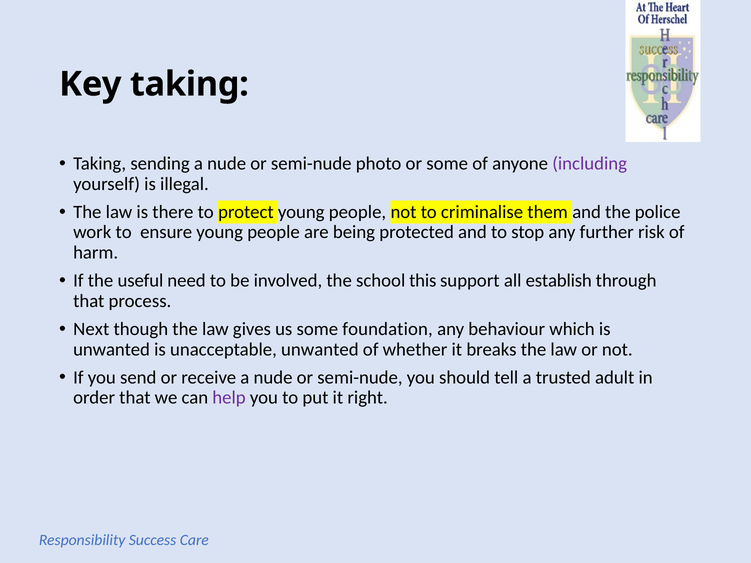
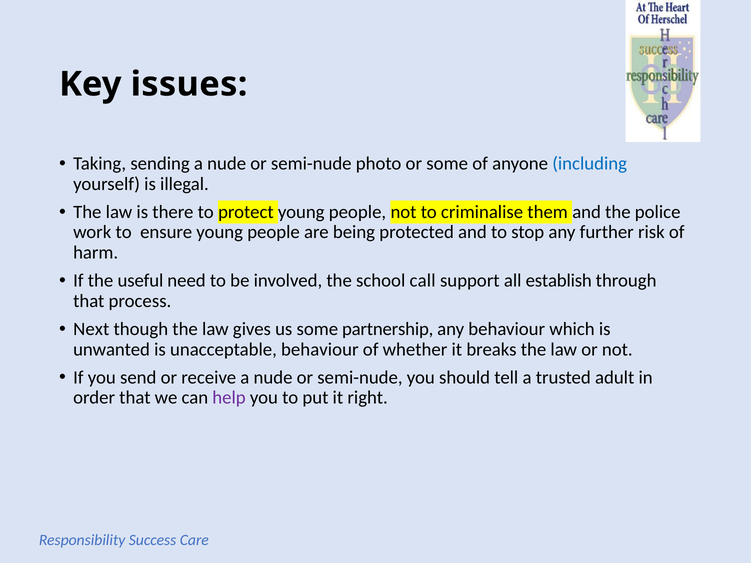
Key taking: taking -> issues
including colour: purple -> blue
this: this -> call
foundation: foundation -> partnership
unacceptable unwanted: unwanted -> behaviour
